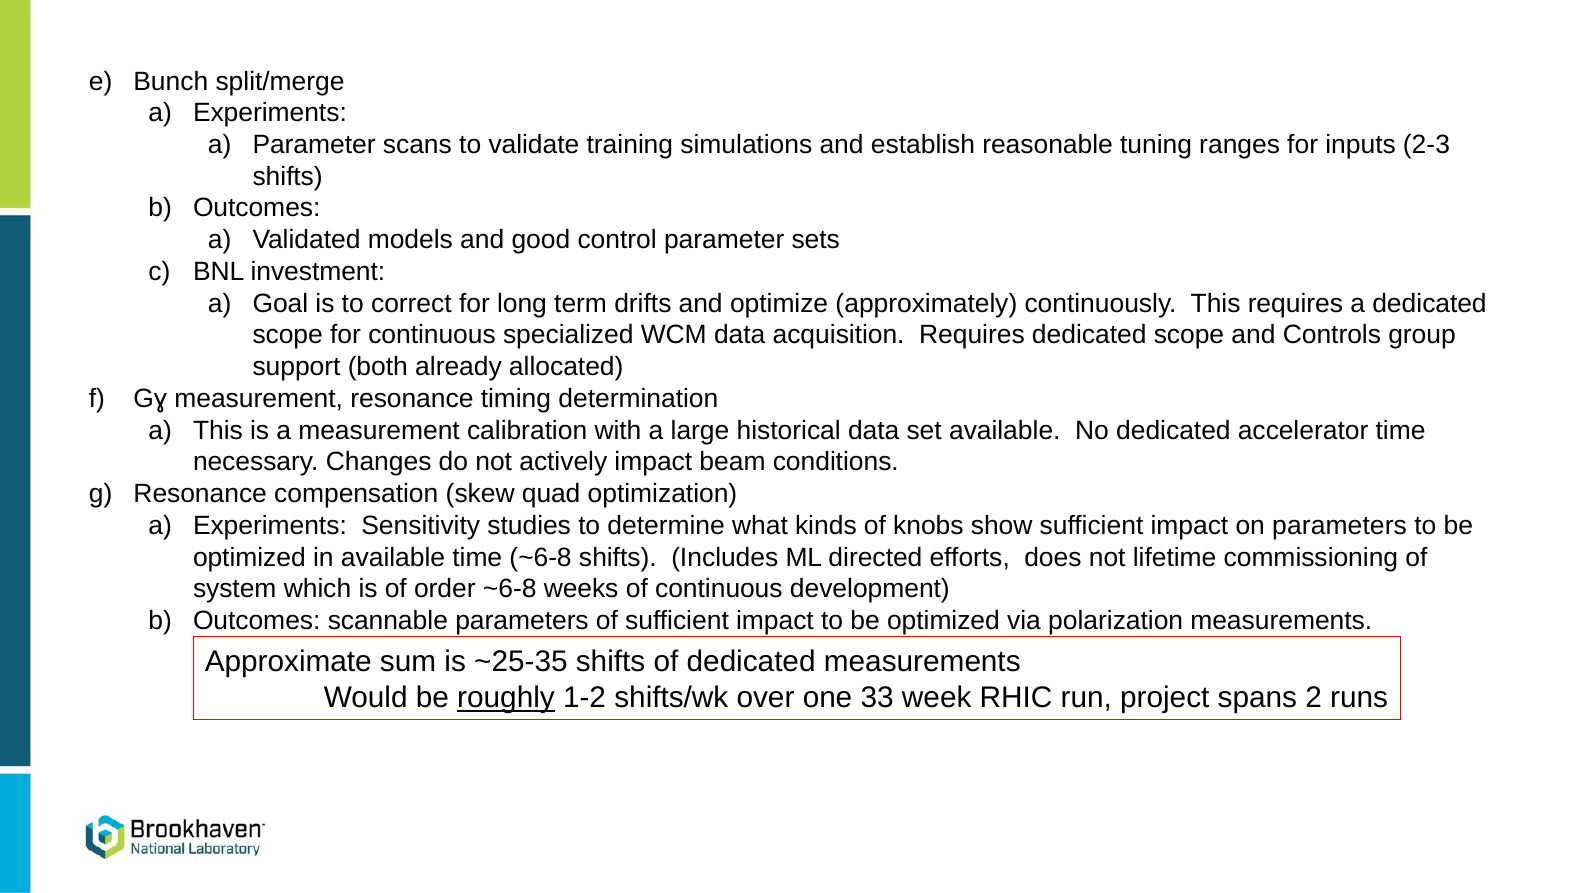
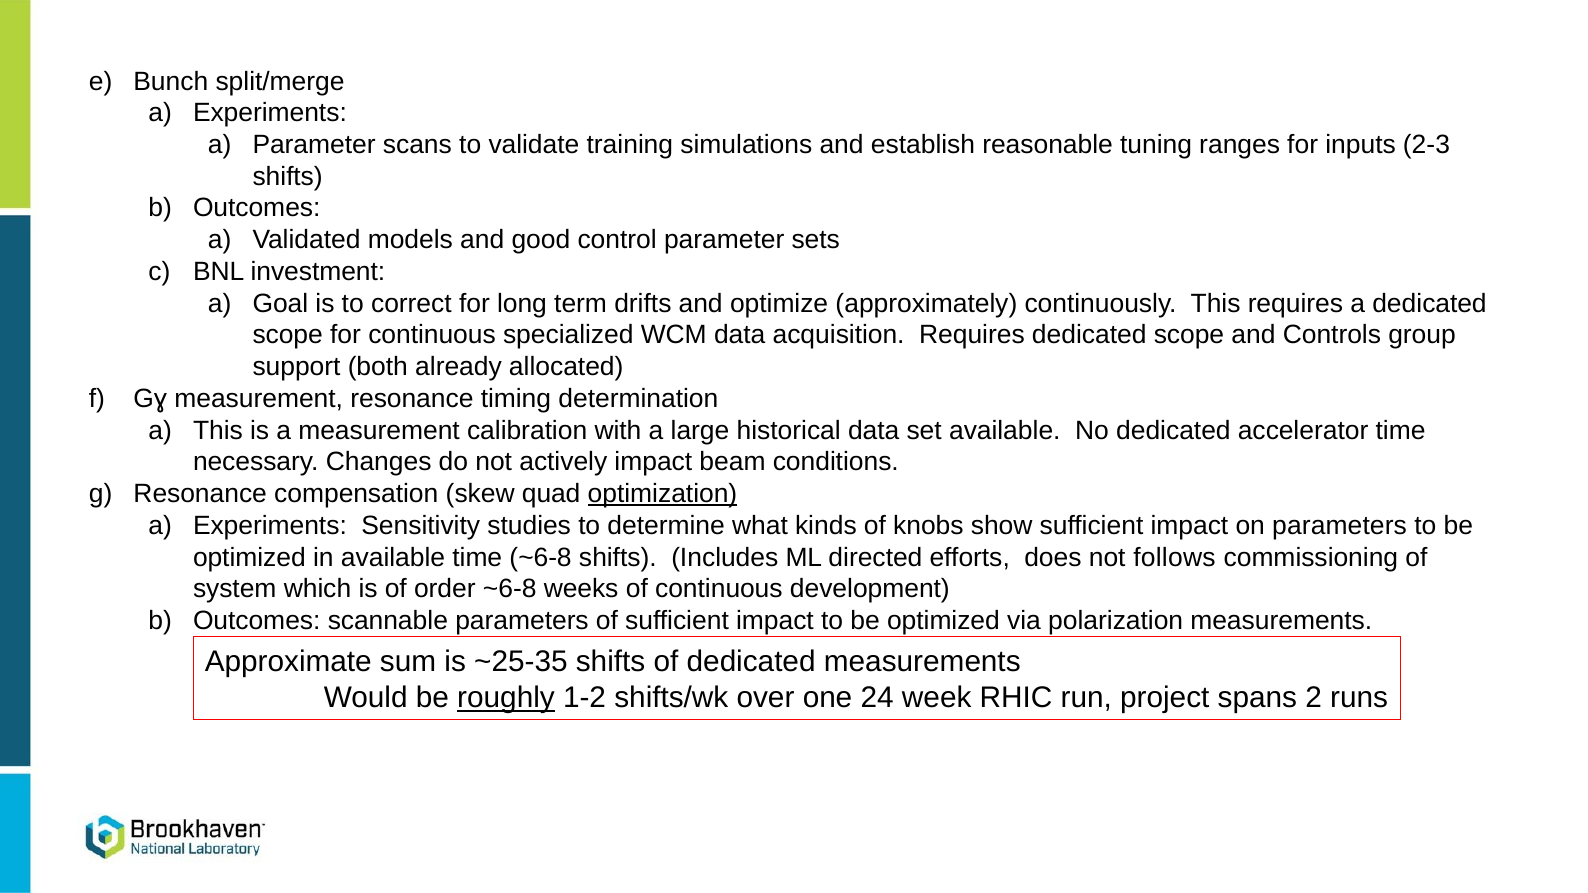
optimization underline: none -> present
lifetime: lifetime -> follows
33: 33 -> 24
